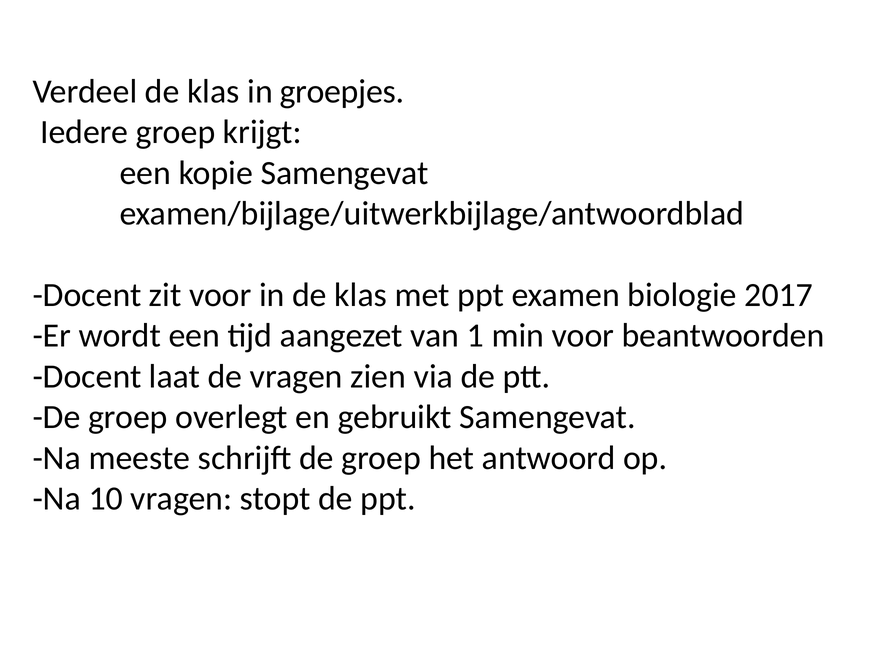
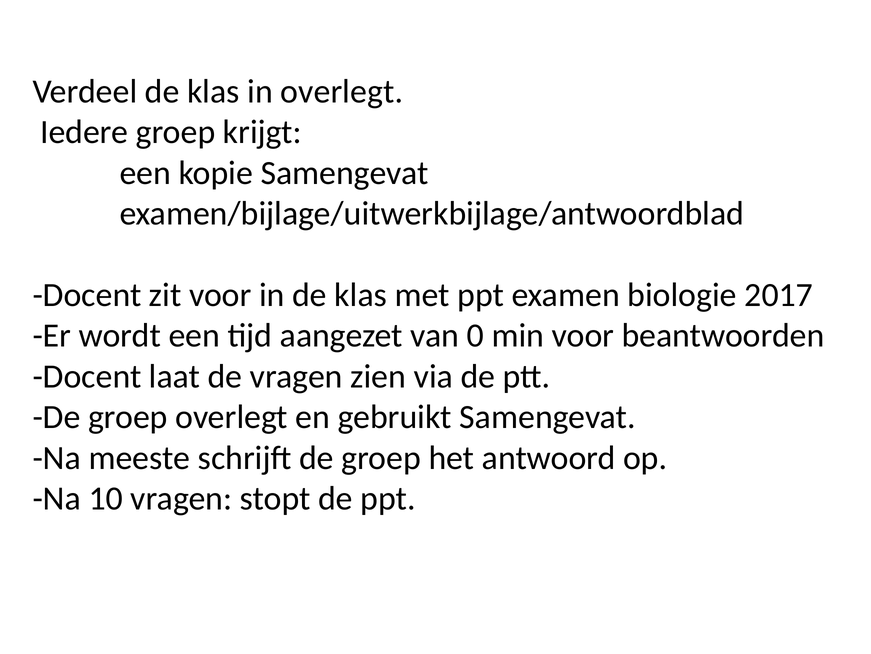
in groepjes: groepjes -> overlegt
1: 1 -> 0
